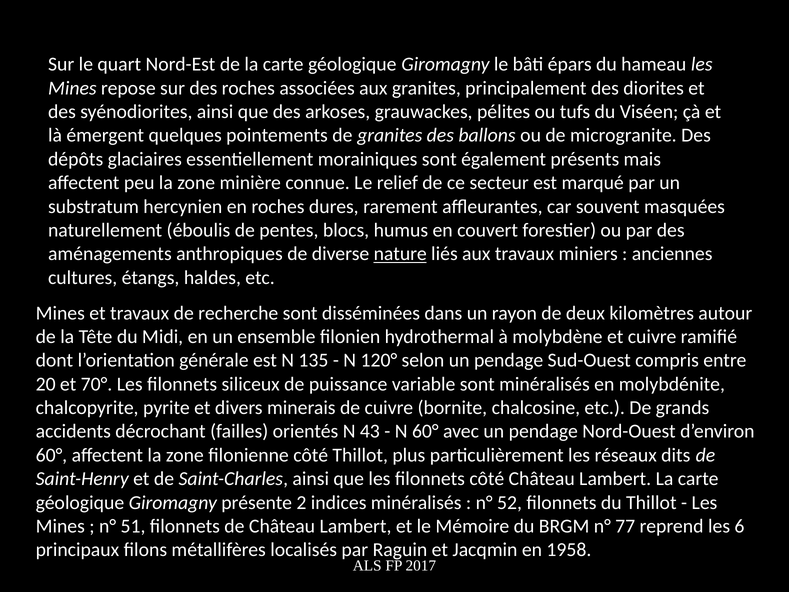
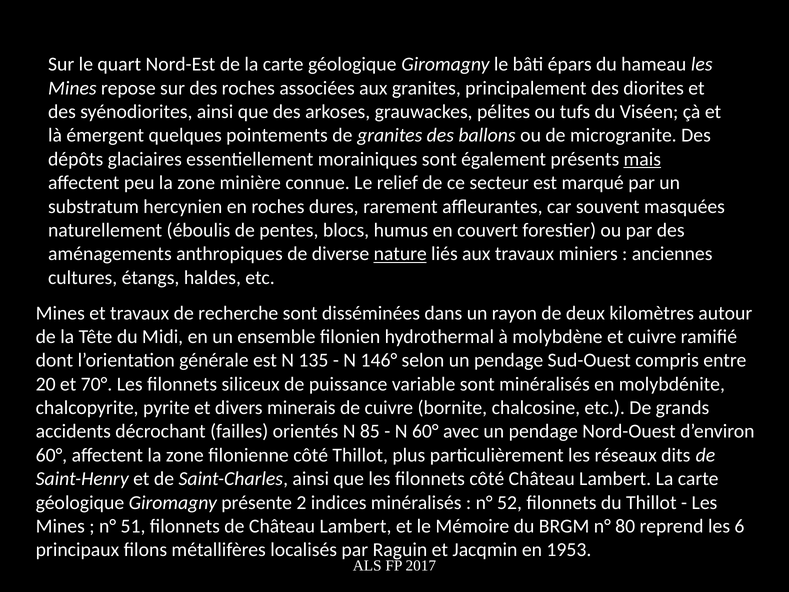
mais underline: none -> present
120°: 120° -> 146°
43: 43 -> 85
77: 77 -> 80
1958: 1958 -> 1953
